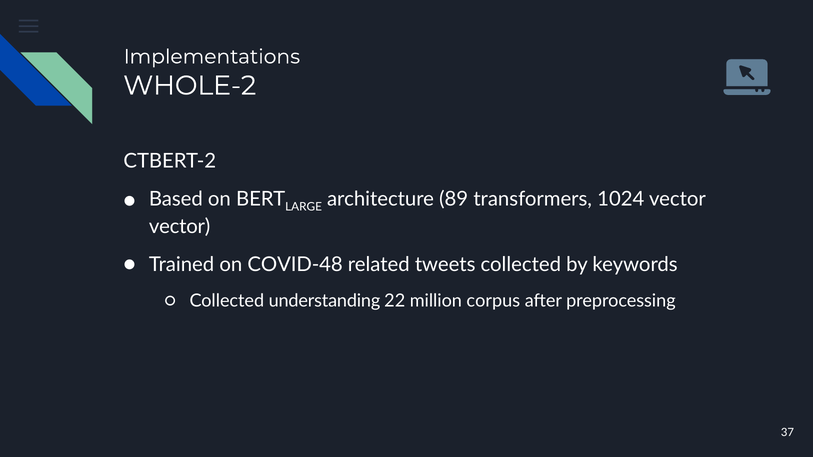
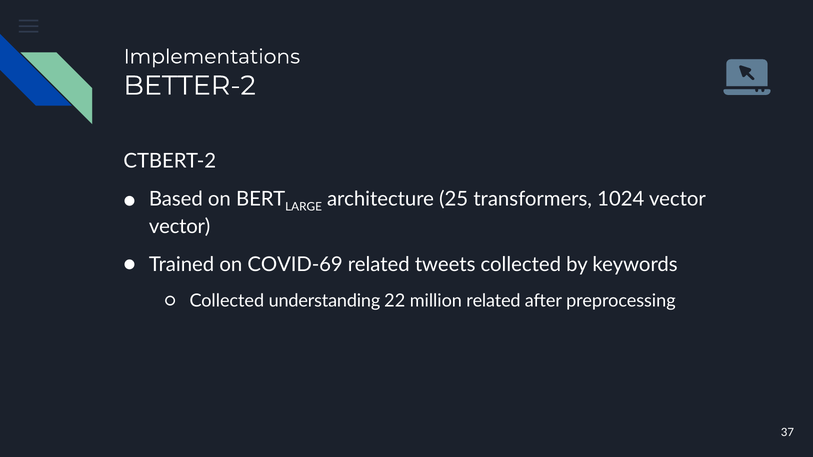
WHOLE-2: WHOLE-2 -> BETTER-2
89: 89 -> 25
COVID-48: COVID-48 -> COVID-69
million corpus: corpus -> related
